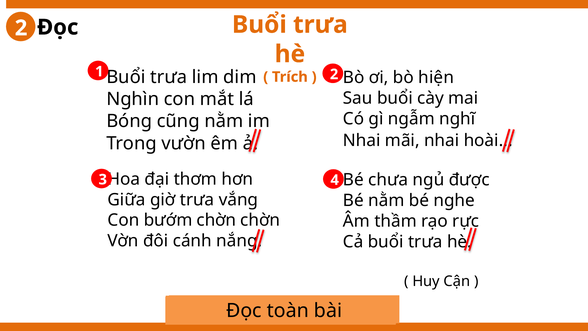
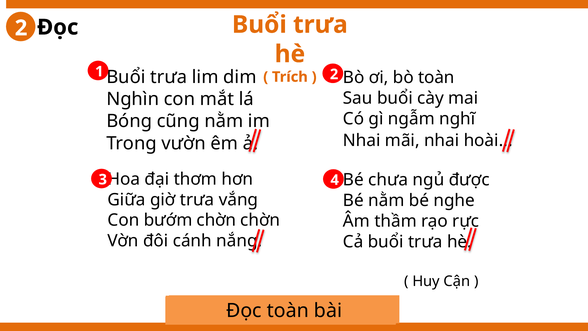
bò hiện: hiện -> toàn
